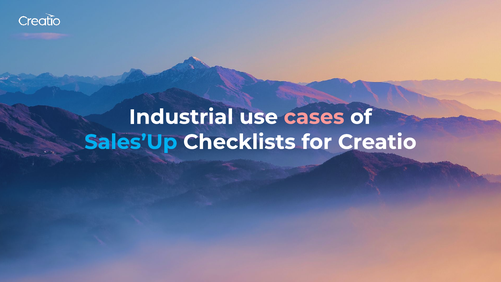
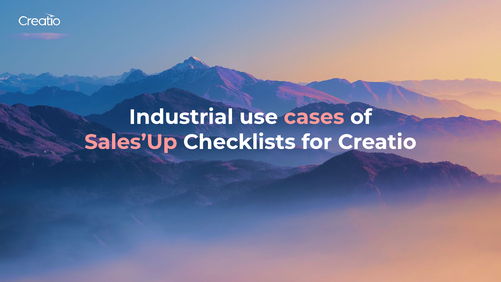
Sales’Up colour: light blue -> pink
